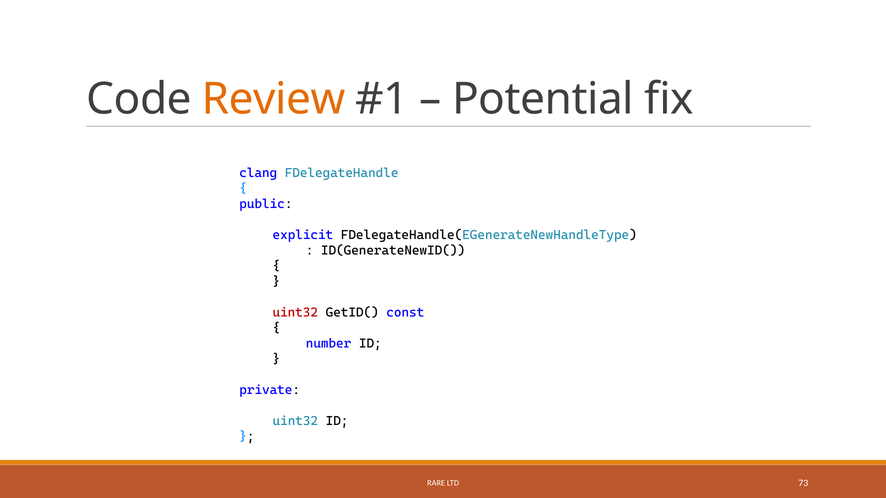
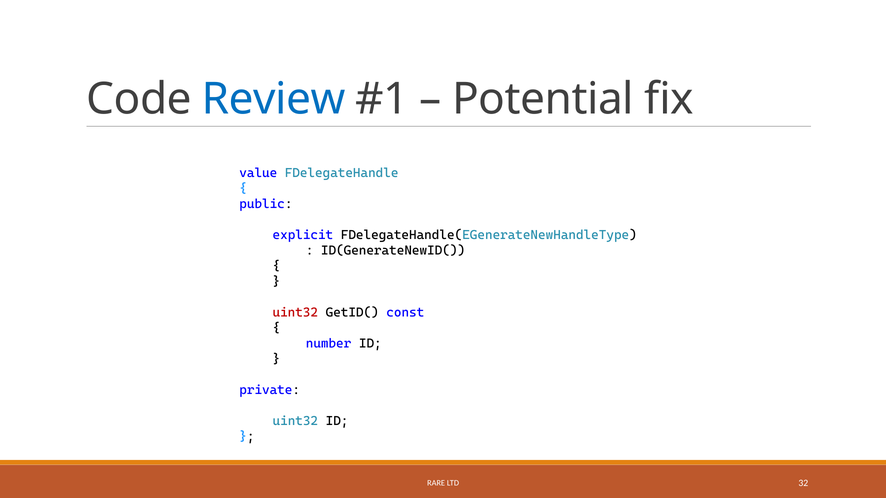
Review colour: orange -> blue
clang: clang -> value
73: 73 -> 32
